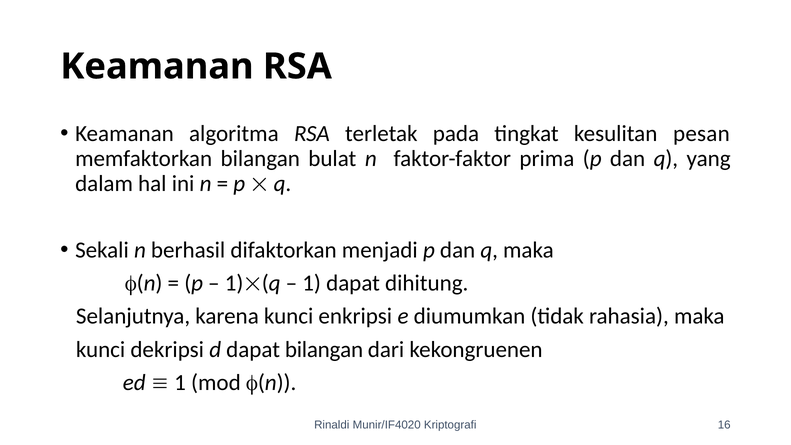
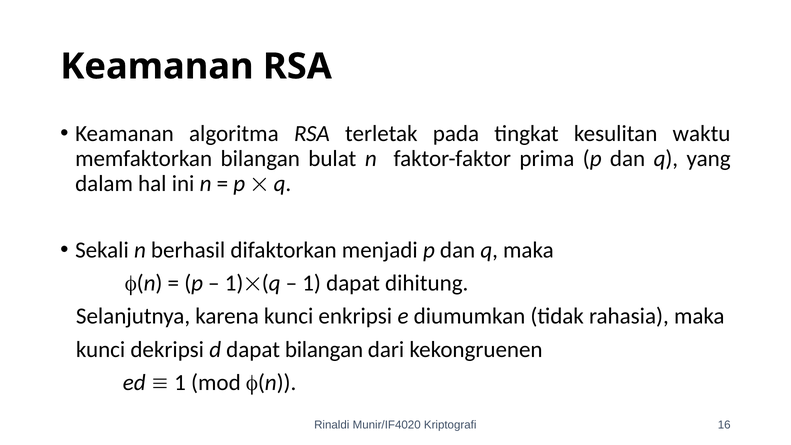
pesan: pesan -> waktu
